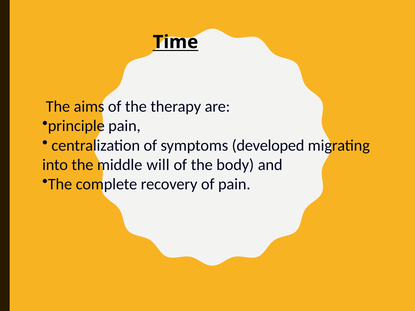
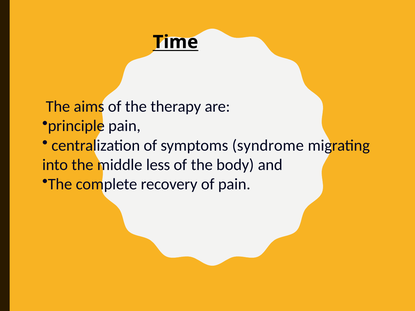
developed: developed -> syndrome
will: will -> less
